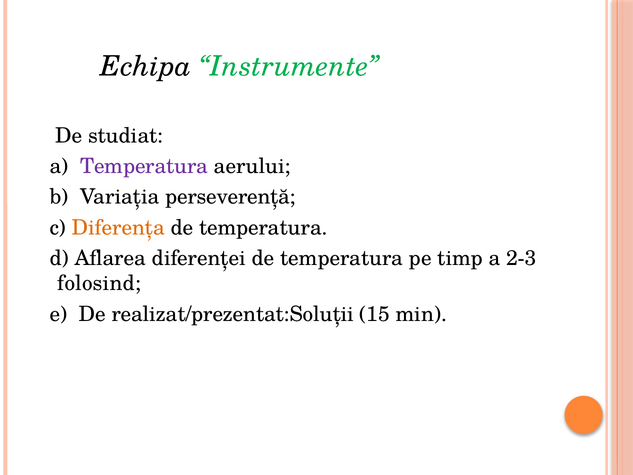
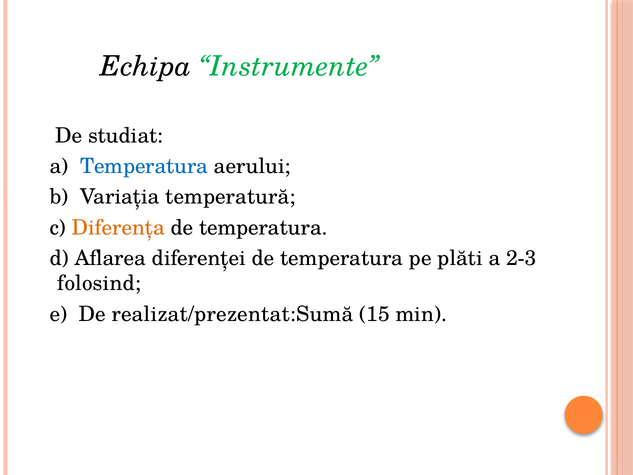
Temperatura at (144, 166) colour: purple -> blue
perseverență: perseverență -> temperatură
timp: timp -> plăti
realizat/prezentat:Soluții: realizat/prezentat:Soluții -> realizat/prezentat:Sumă
